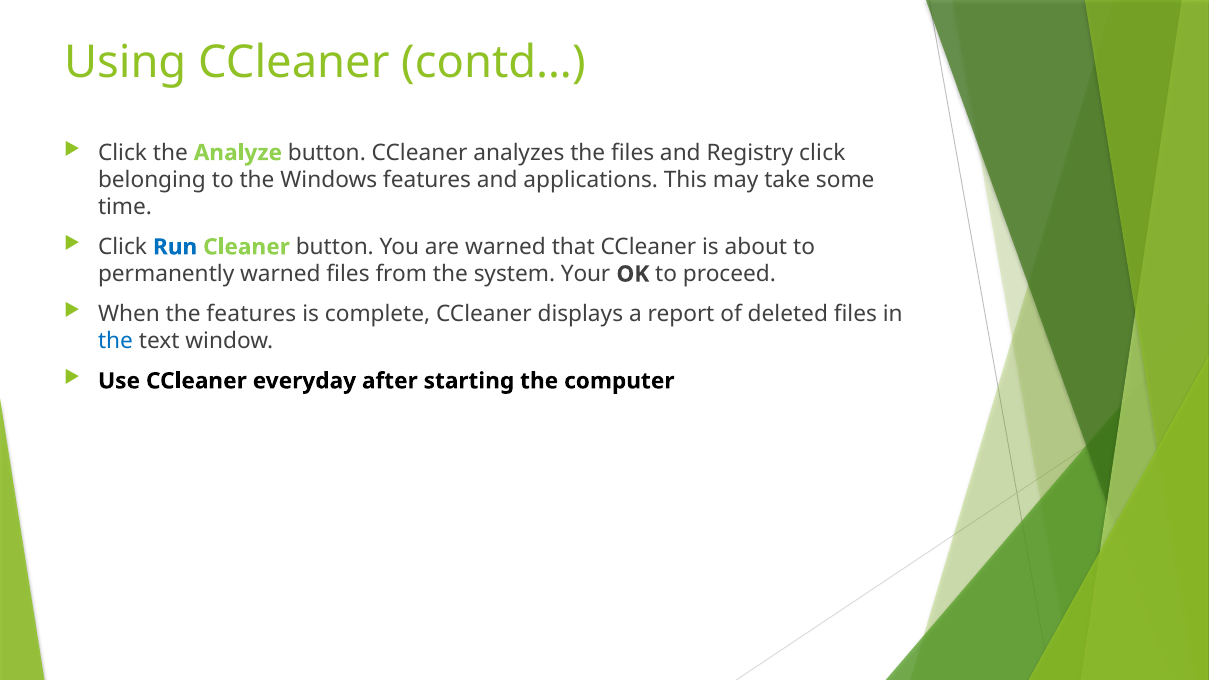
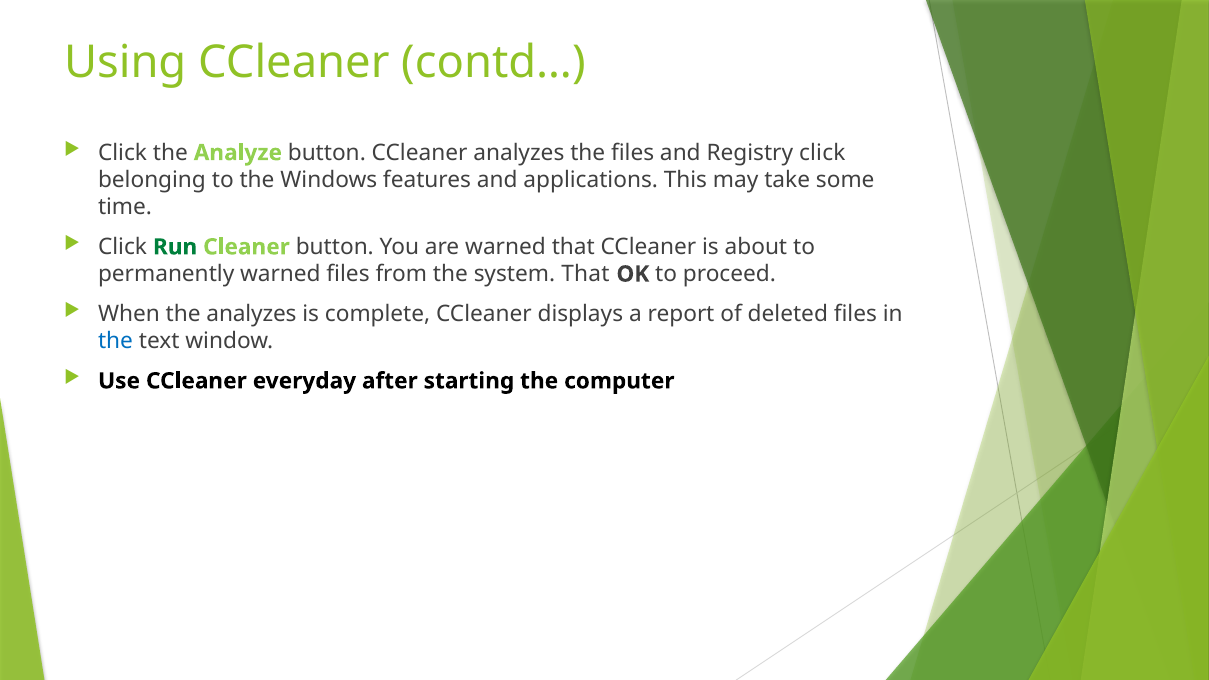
Run colour: blue -> green
system Your: Your -> That
the features: features -> analyzes
